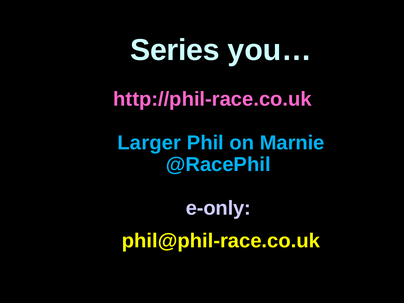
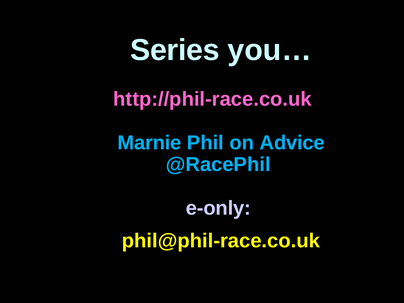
Larger: Larger -> Marnie
Marnie: Marnie -> Advice
